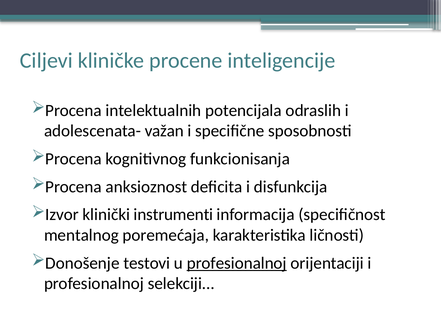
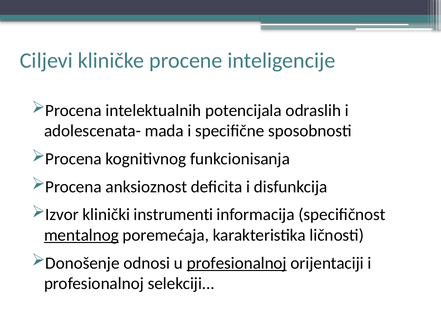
važan: važan -> mada
mentalnog underline: none -> present
testovi: testovi -> odnosi
